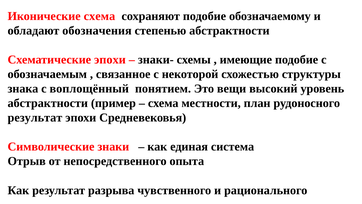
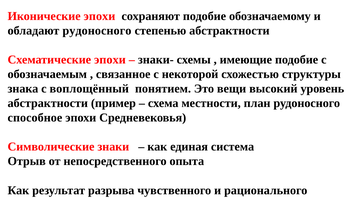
Иконические схема: схема -> эпохи
обладают обозначения: обозначения -> рудоносного
результат at (35, 118): результат -> способное
